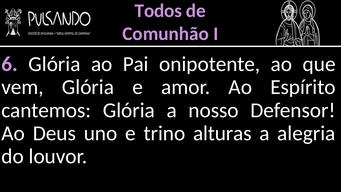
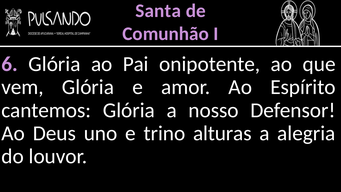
Todos: Todos -> Santa
